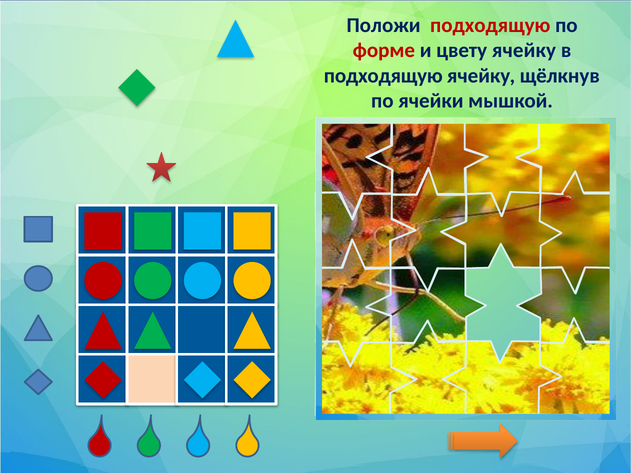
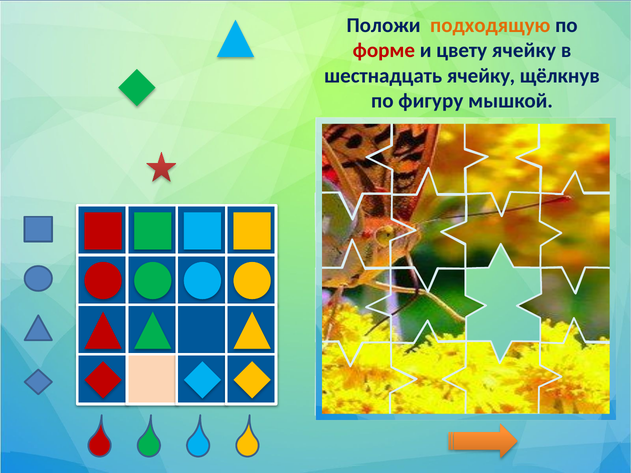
подходящую at (490, 25) colour: red -> orange
подходящую at (383, 76): подходящую -> шестнадцать
ячейки: ячейки -> фигуру
